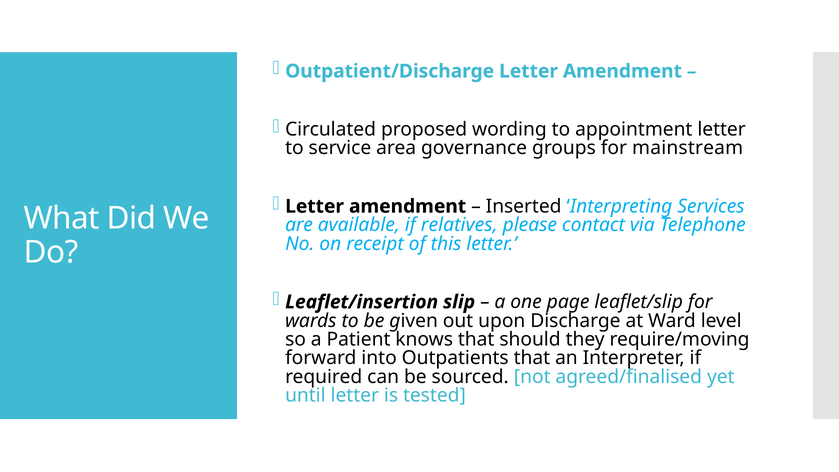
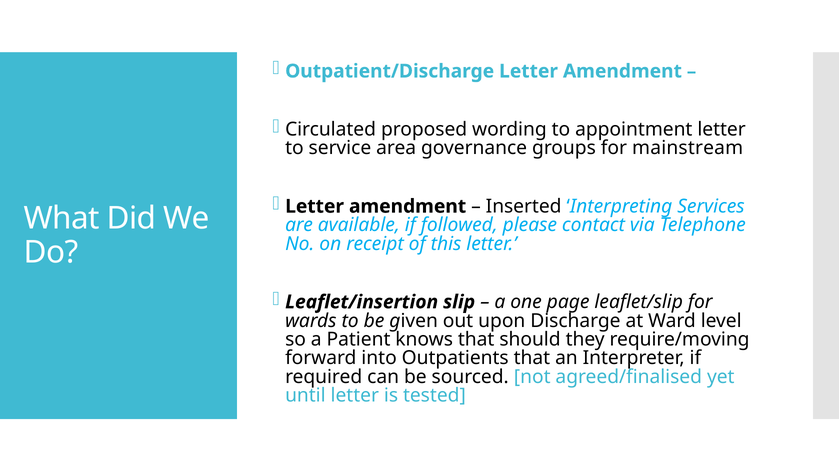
relatives: relatives -> followed
